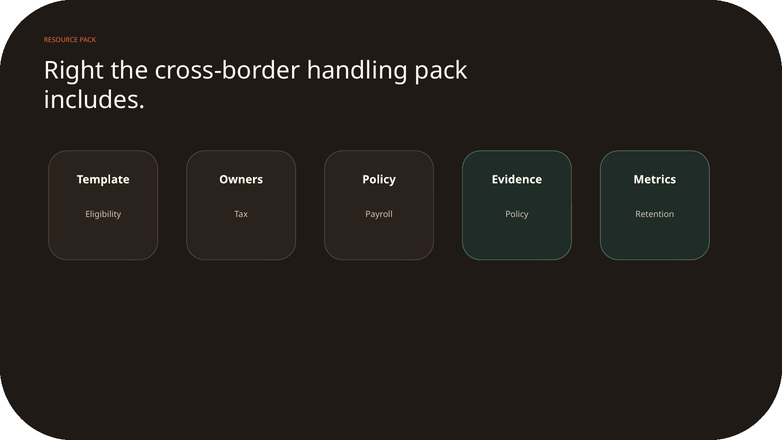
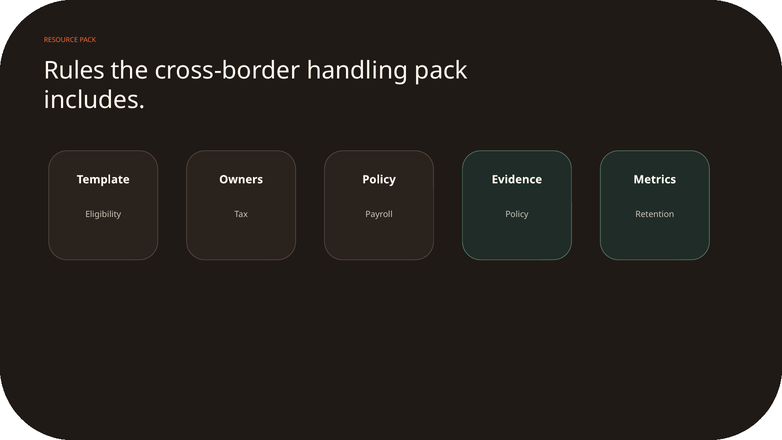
Right: Right -> Rules
